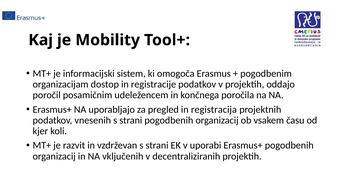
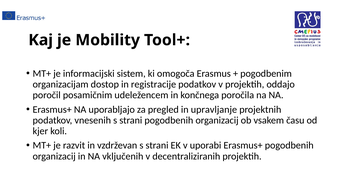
registracija: registracija -> upravljanje
